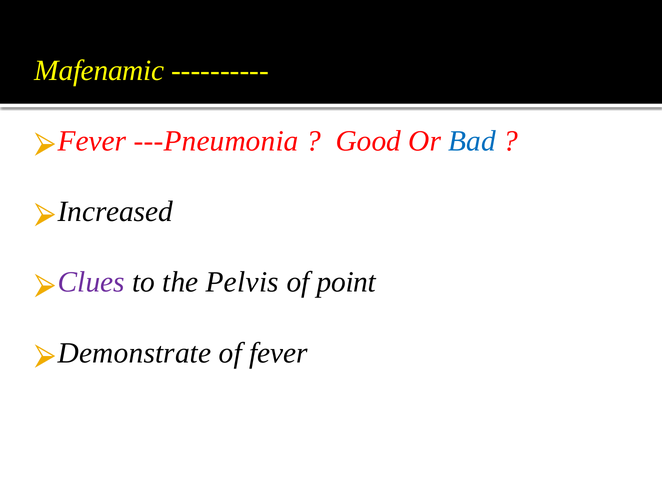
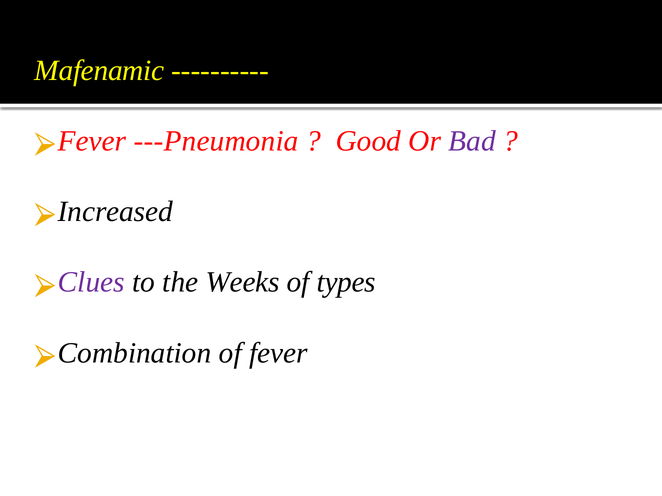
Bad colour: blue -> purple
Pelvis: Pelvis -> Weeks
point: point -> types
Demonstrate: Demonstrate -> Combination
